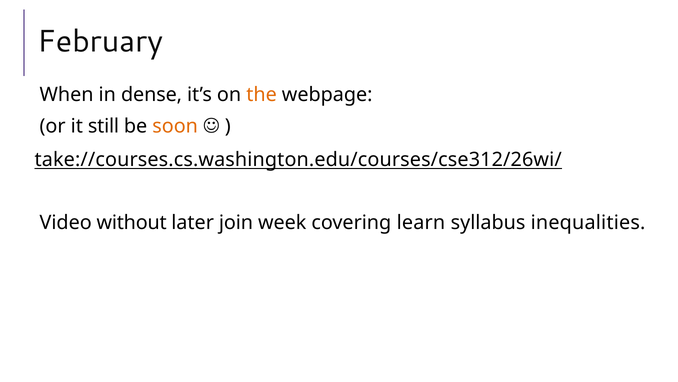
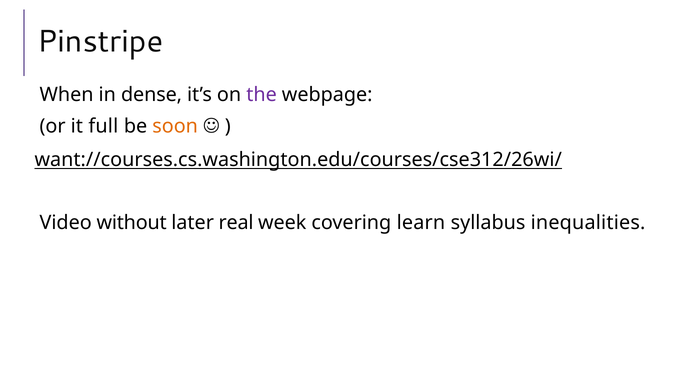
February: February -> Pinstripe
the colour: orange -> purple
still: still -> full
take://courses.cs.washington.edu/courses/cse312/26wi/: take://courses.cs.washington.edu/courses/cse312/26wi/ -> want://courses.cs.washington.edu/courses/cse312/26wi/
join: join -> real
